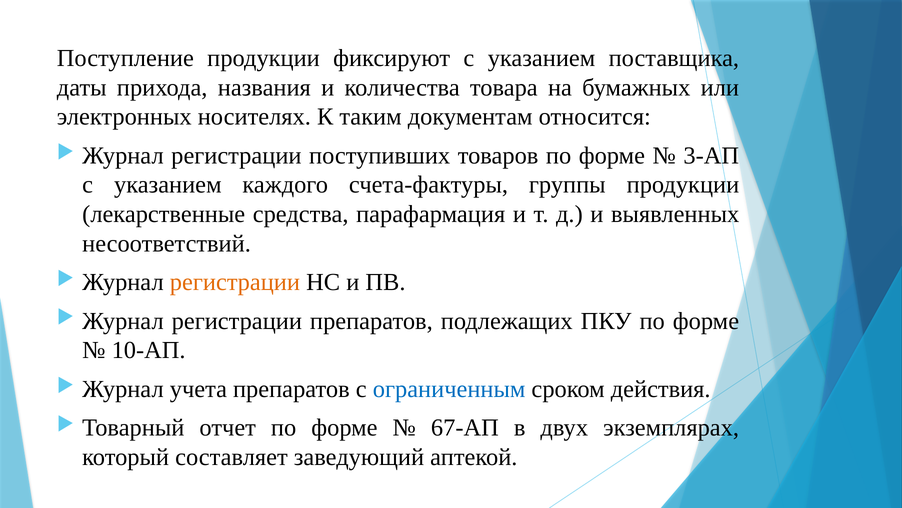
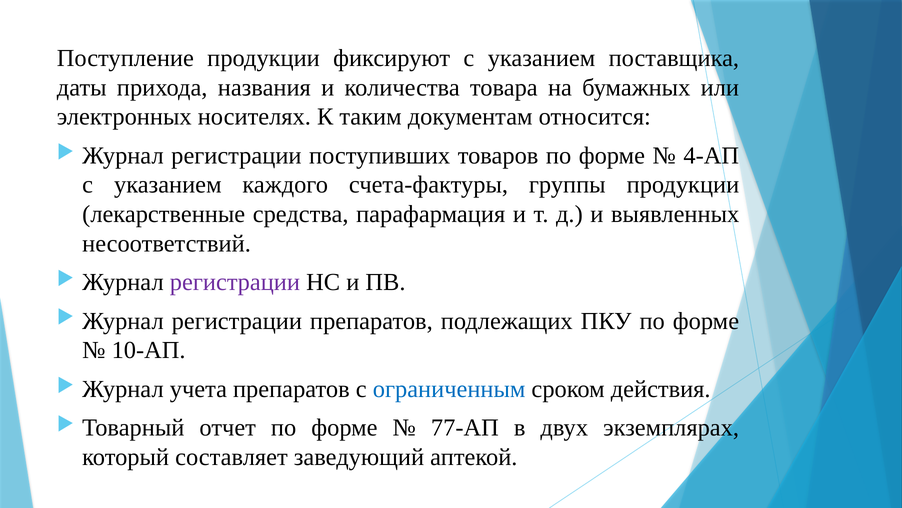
3-АП: 3-АП -> 4-АП
регистрации at (235, 282) colour: orange -> purple
67-АП: 67-АП -> 77-АП
